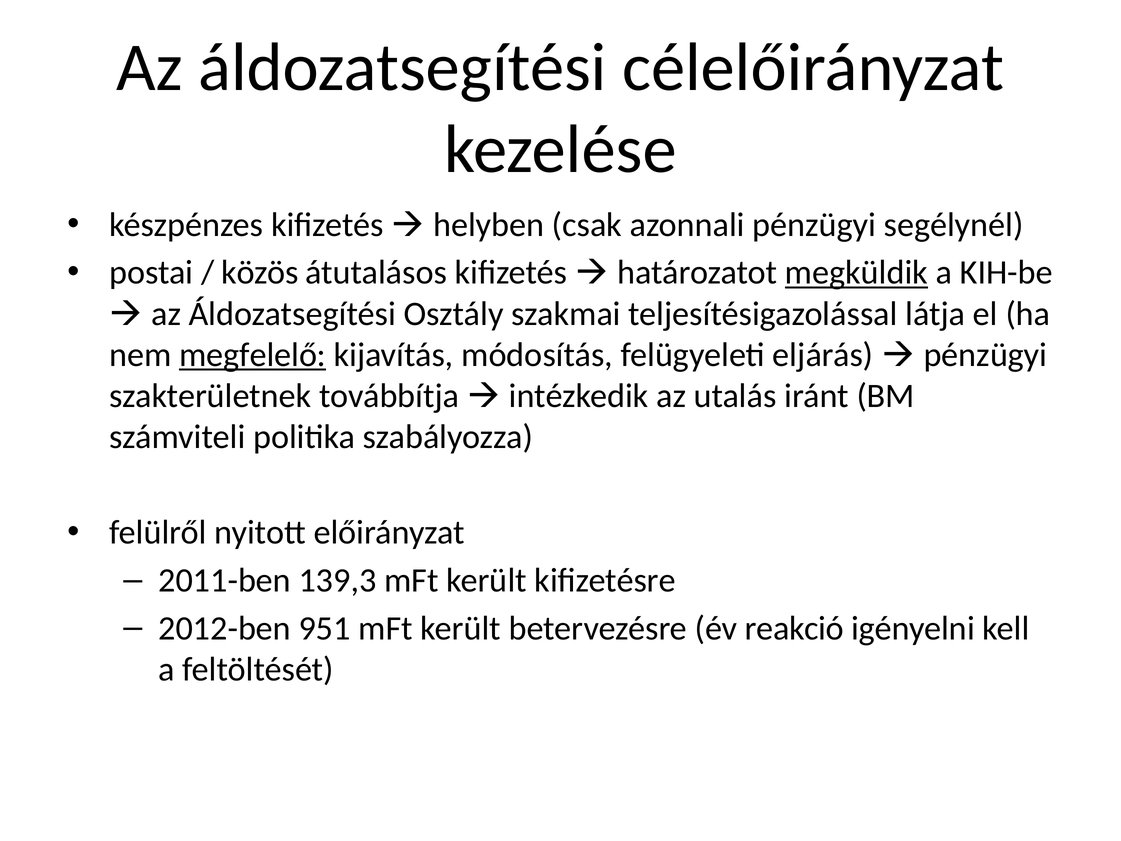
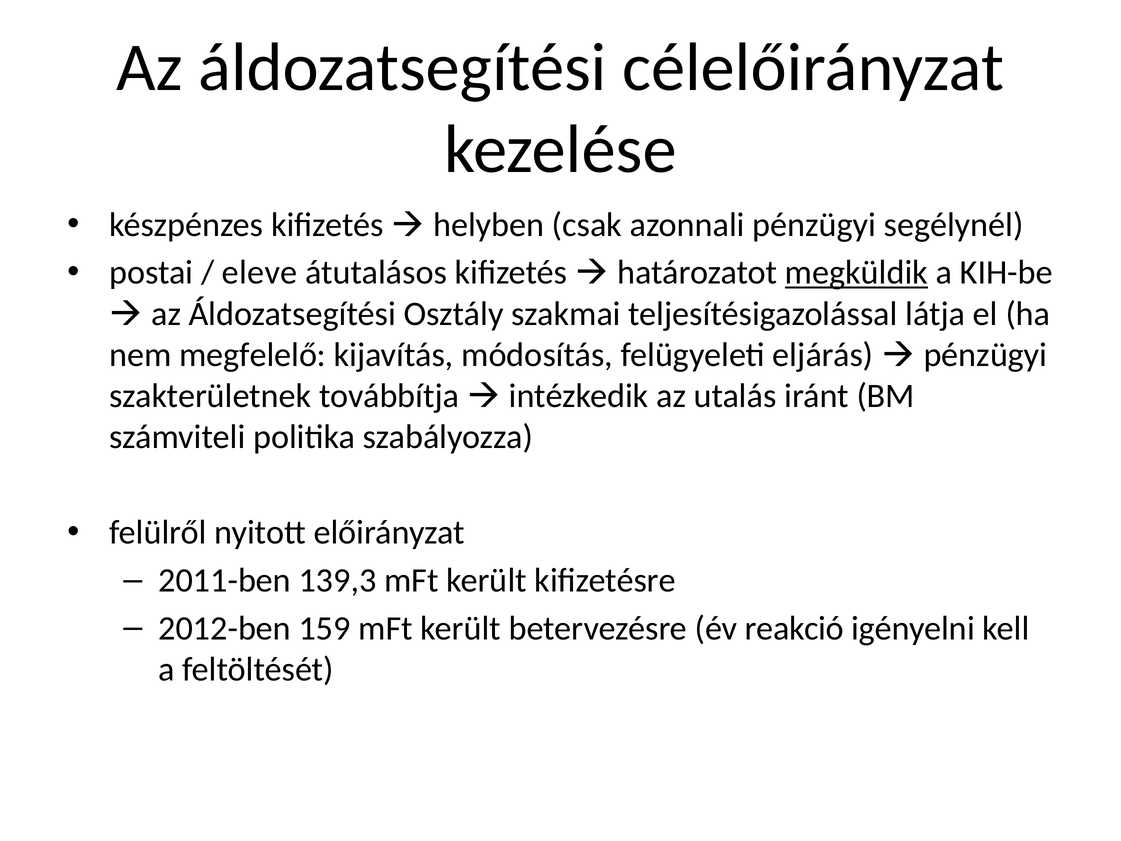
közös: közös -> eleve
megfelelő underline: present -> none
951: 951 -> 159
